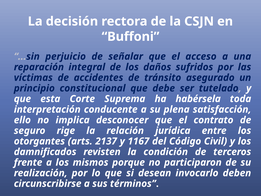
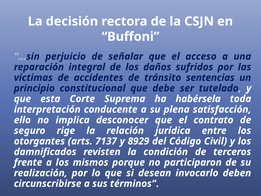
asegurado: asegurado -> sentencias
2137: 2137 -> 7137
1167: 1167 -> 8929
